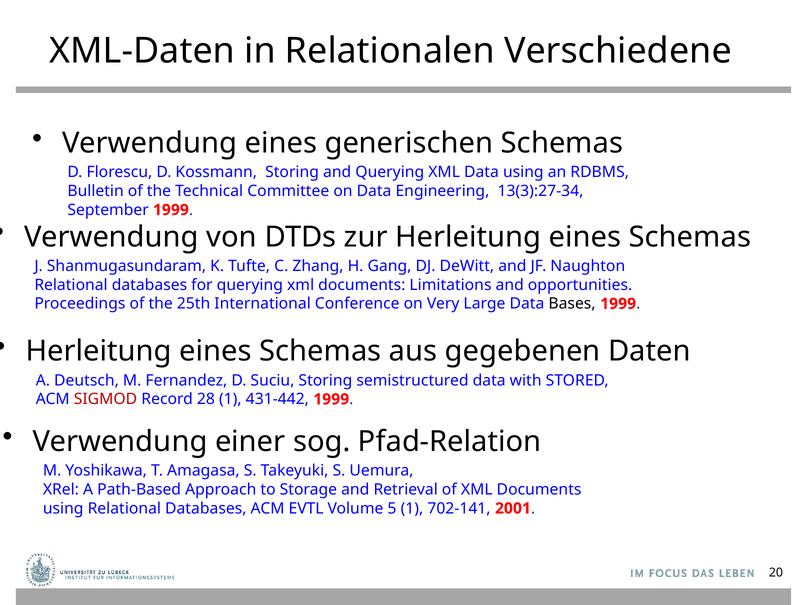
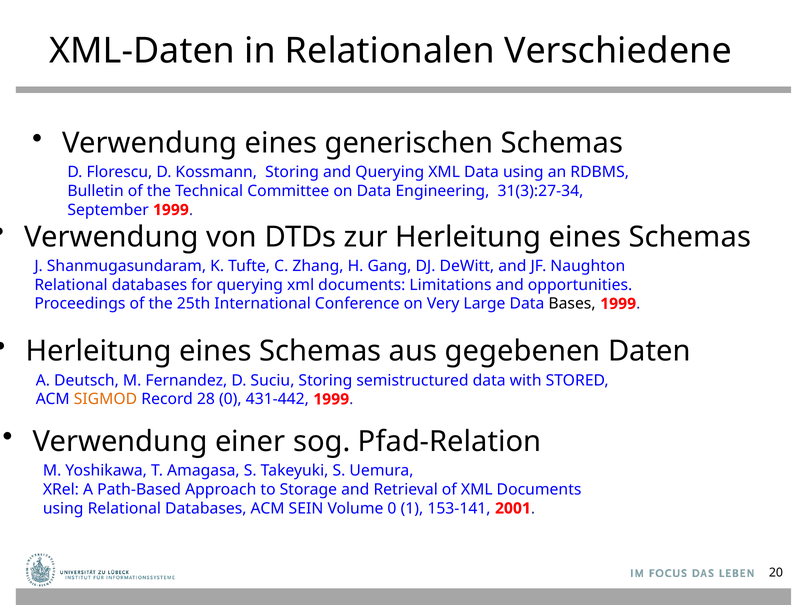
13(3):27-34: 13(3):27-34 -> 31(3):27-34
SIGMOD colour: red -> orange
28 1: 1 -> 0
EVTL: EVTL -> SEIN
Volume 5: 5 -> 0
702-141: 702-141 -> 153-141
